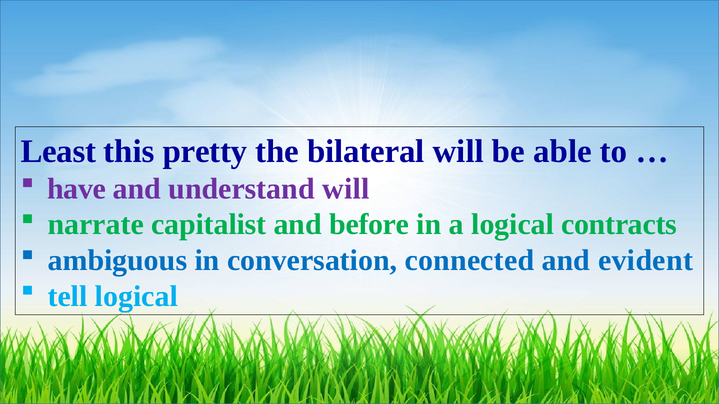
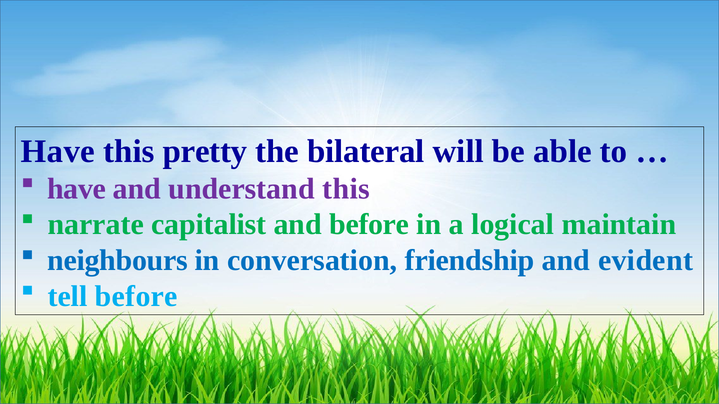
Least at (58, 151): Least -> Have
understand will: will -> this
contracts: contracts -> maintain
ambiguous: ambiguous -> neighbours
connected: connected -> friendship
tell logical: logical -> before
